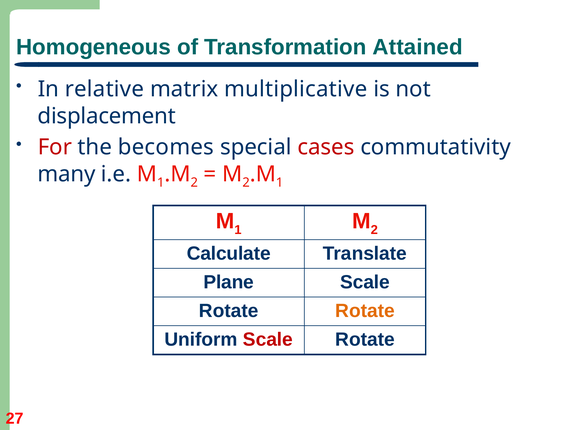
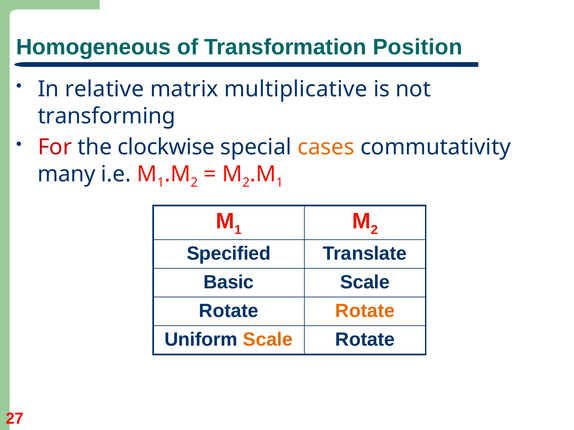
Attained: Attained -> Position
displacement: displacement -> transforming
becomes: becomes -> clockwise
cases colour: red -> orange
Calculate: Calculate -> Specified
Plane: Plane -> Basic
Scale at (268, 340) colour: red -> orange
